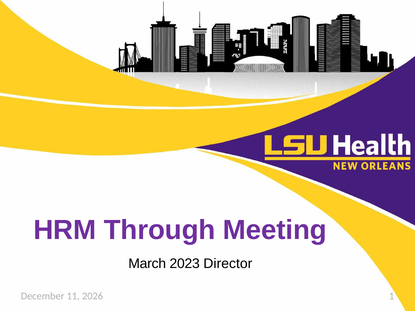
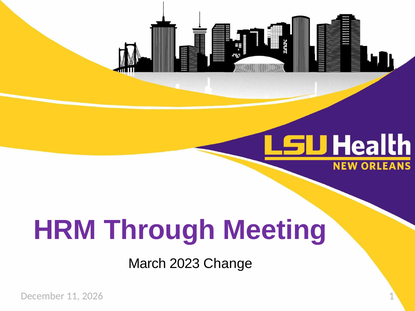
Director: Director -> Change
